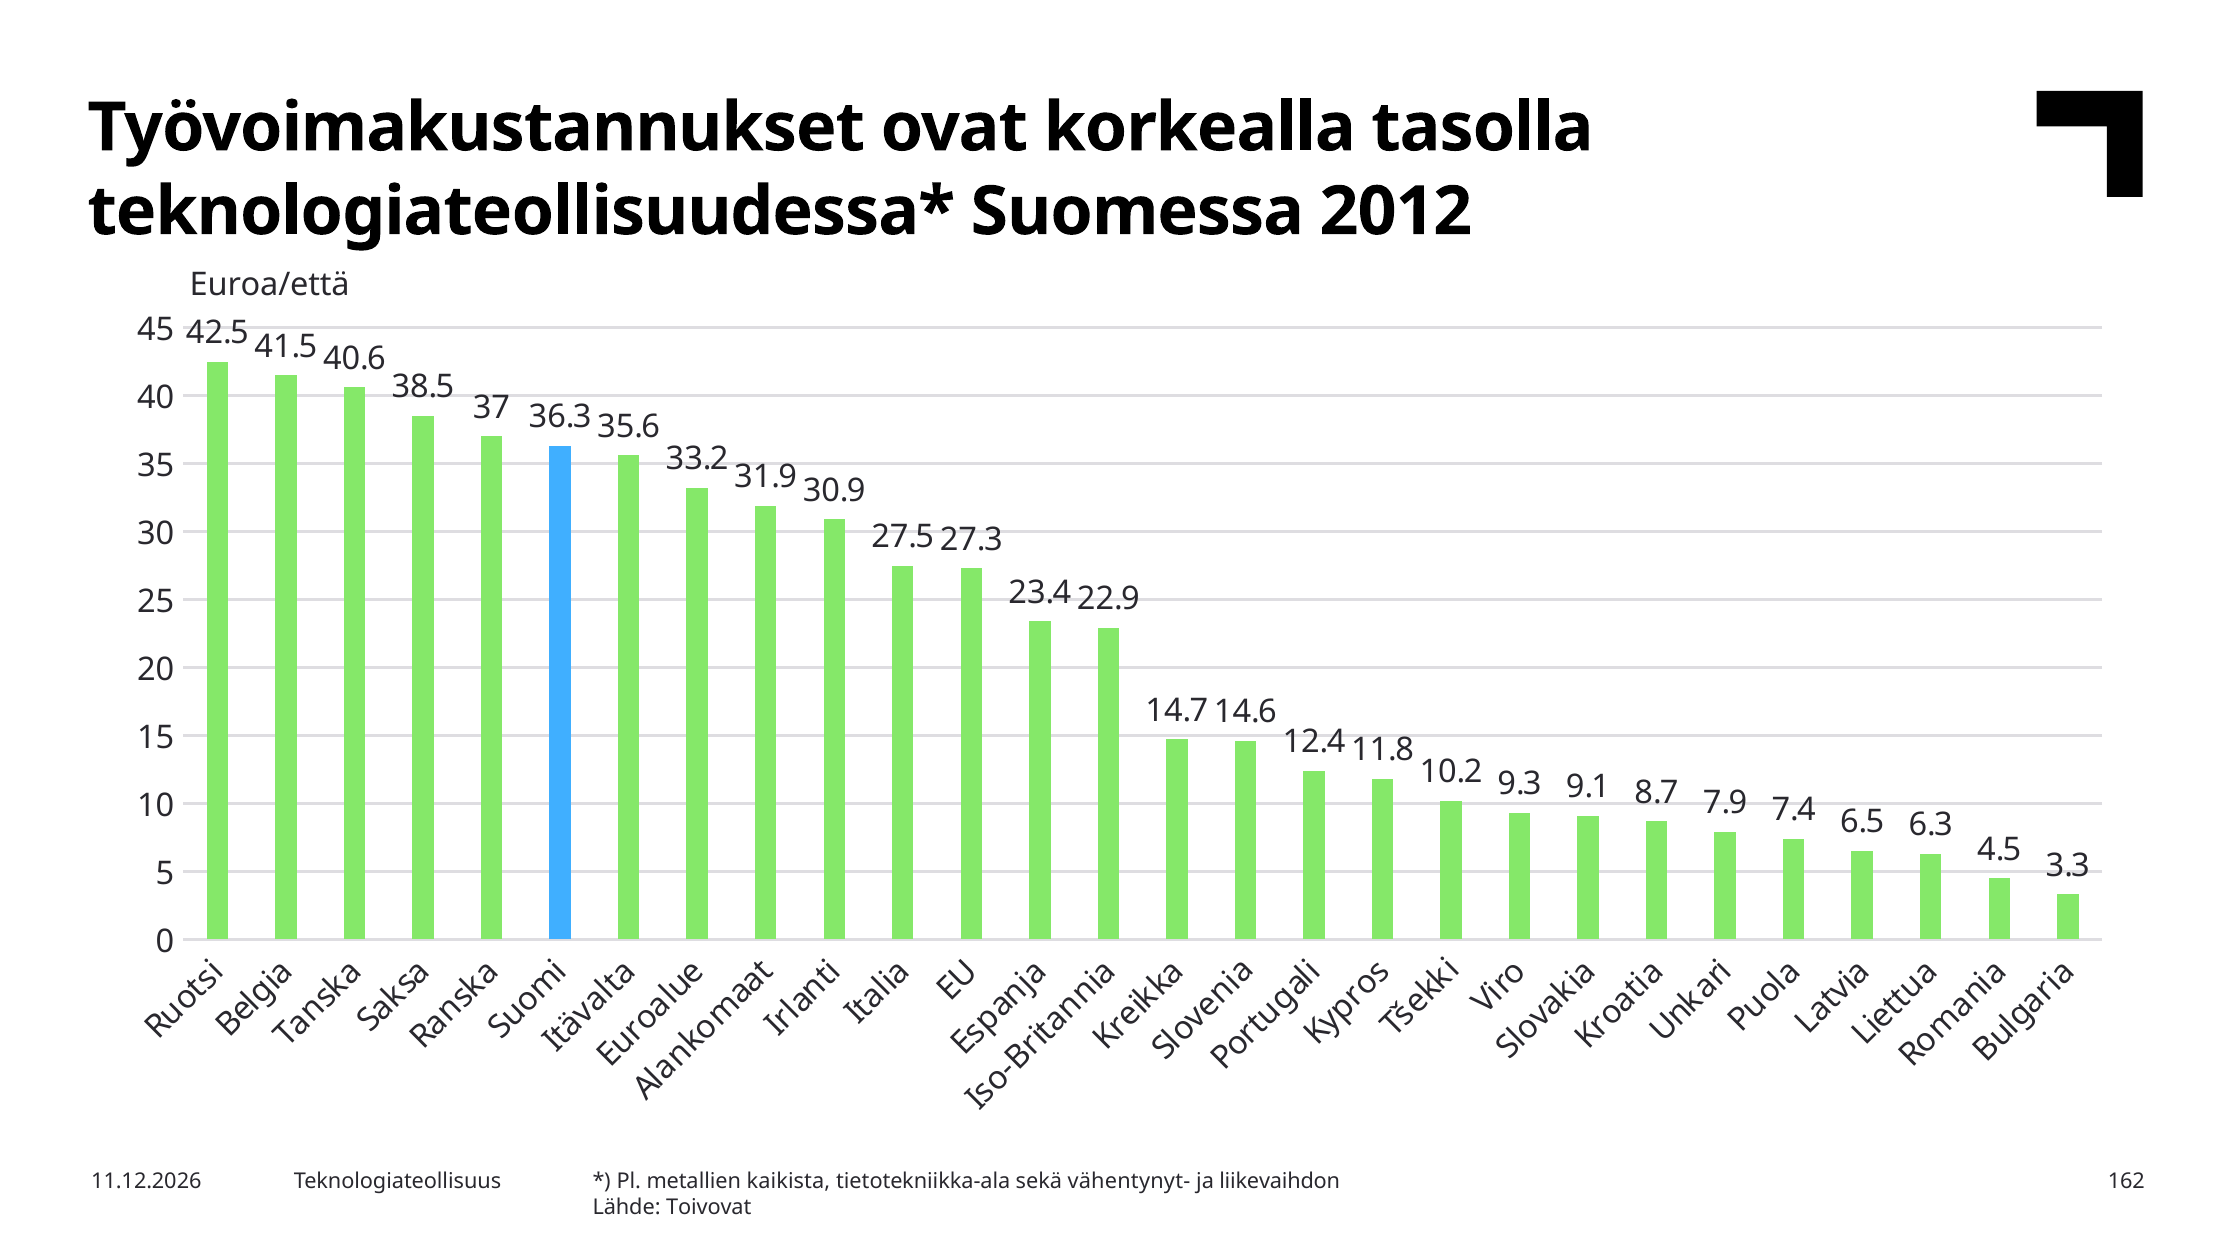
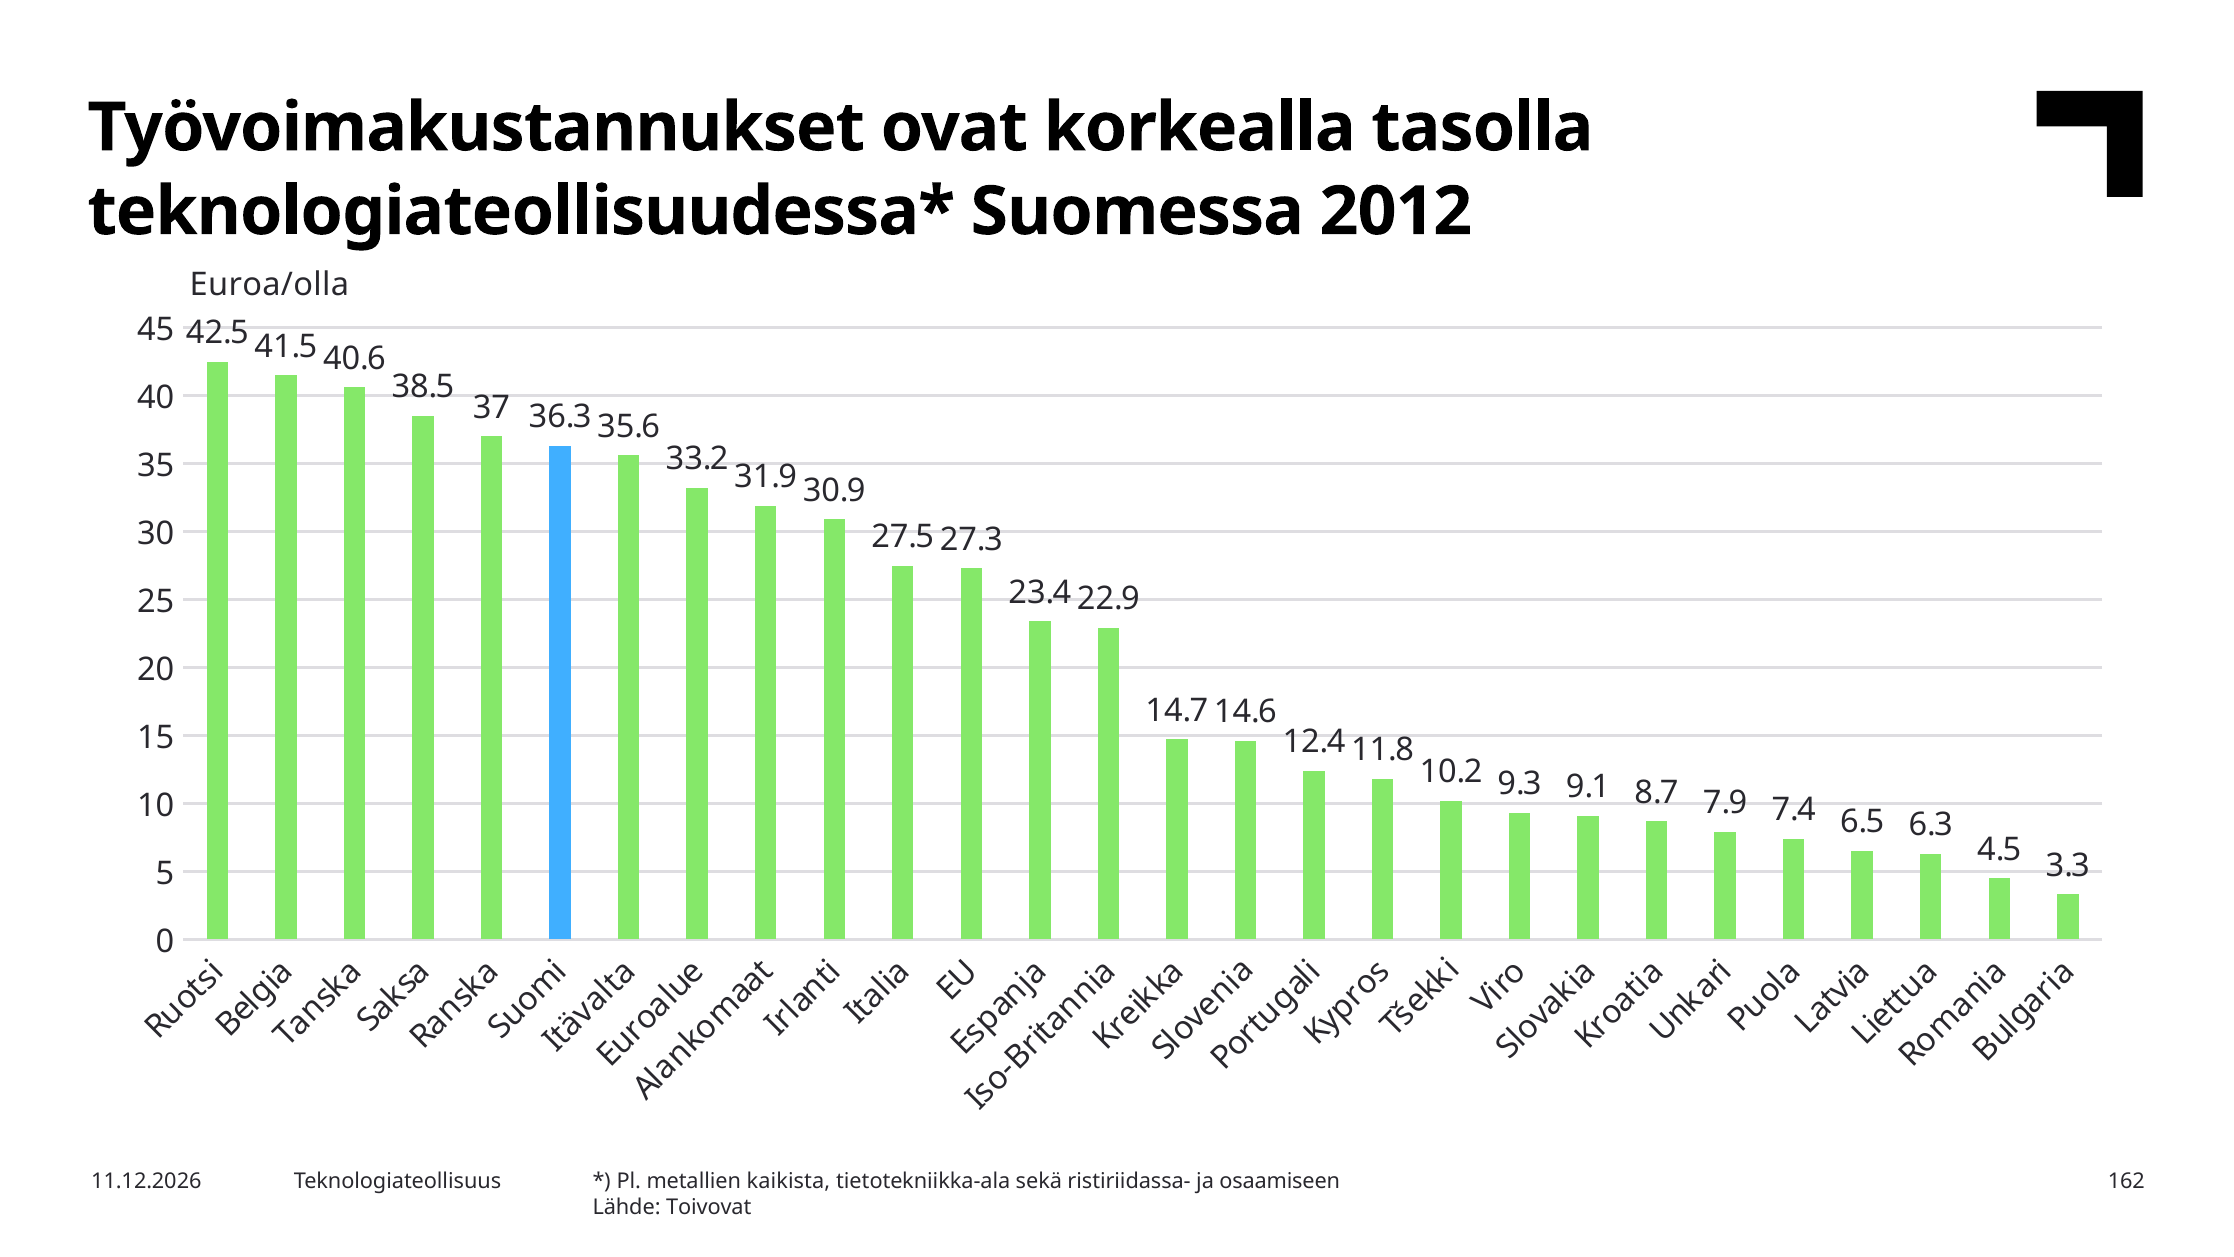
Euroa/että: Euroa/että -> Euroa/olla
vähentynyt-: vähentynyt- -> ristiriidassa-
liikevaihdon: liikevaihdon -> osaamiseen
